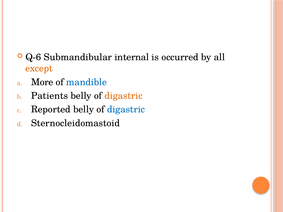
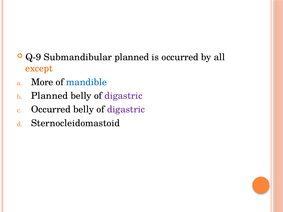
Q-6: Q-6 -> Q-9
Submandibular internal: internal -> planned
Patients at (50, 96): Patients -> Planned
digastric at (124, 96) colour: orange -> purple
Reported at (51, 110): Reported -> Occurred
digastric at (126, 110) colour: blue -> purple
